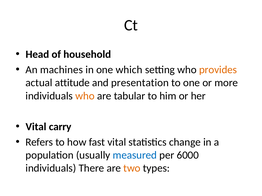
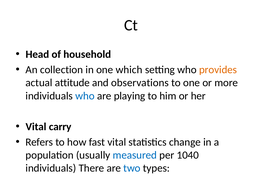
machines: machines -> collection
presentation: presentation -> observations
who at (85, 96) colour: orange -> blue
tabular: tabular -> playing
6000: 6000 -> 1040
two colour: orange -> blue
